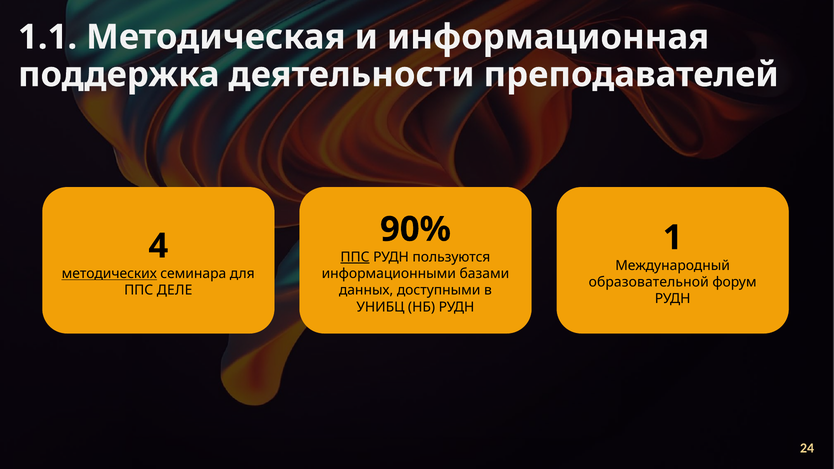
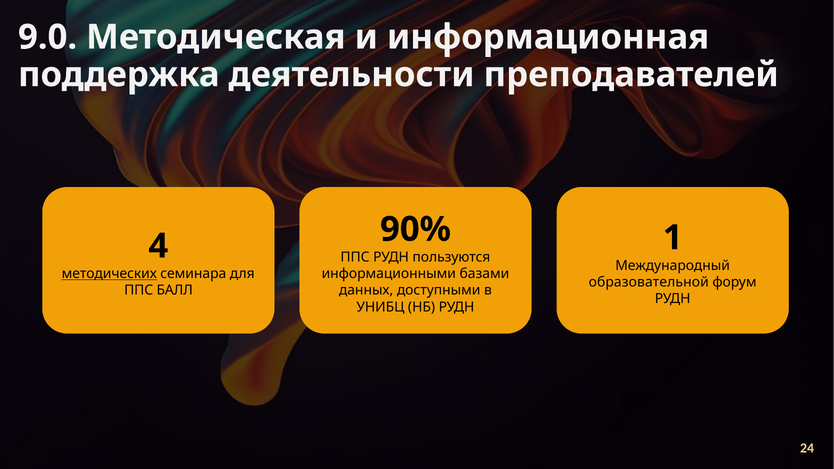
1.1: 1.1 -> 9.0
ППС at (355, 257) underline: present -> none
ДЕЛЕ: ДЕЛЕ -> БАЛЛ
